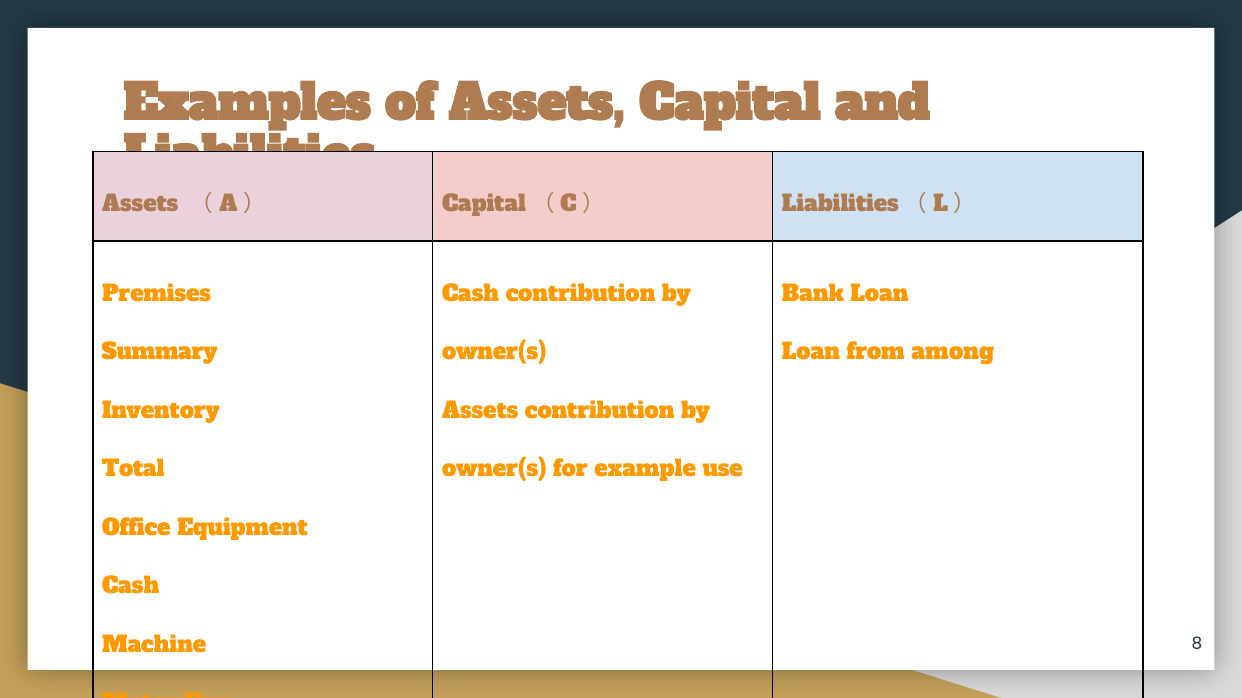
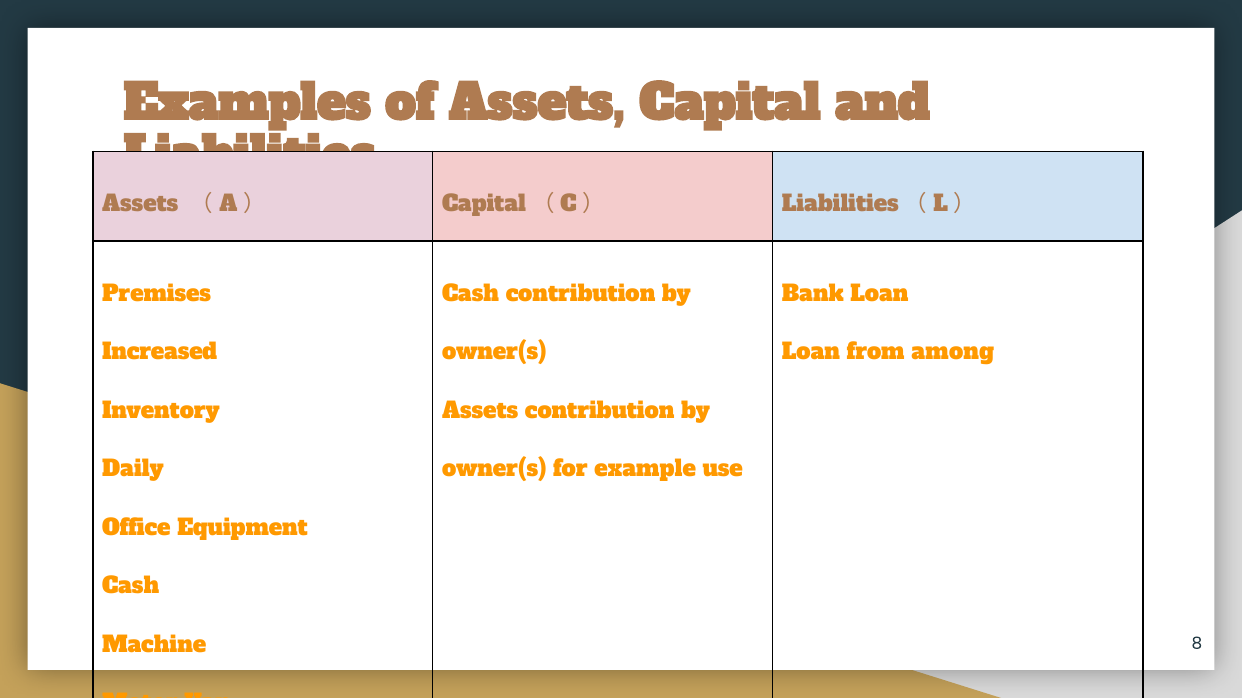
Summary: Summary -> Increased
Total: Total -> Daily
